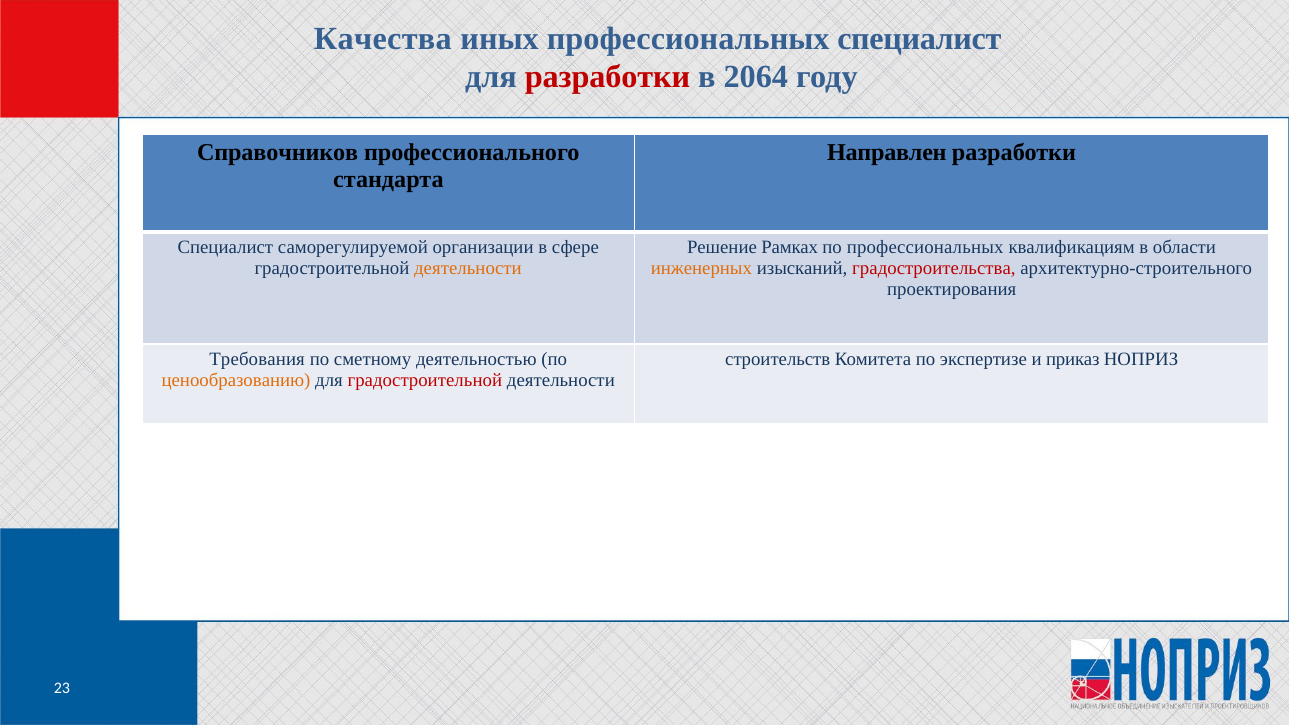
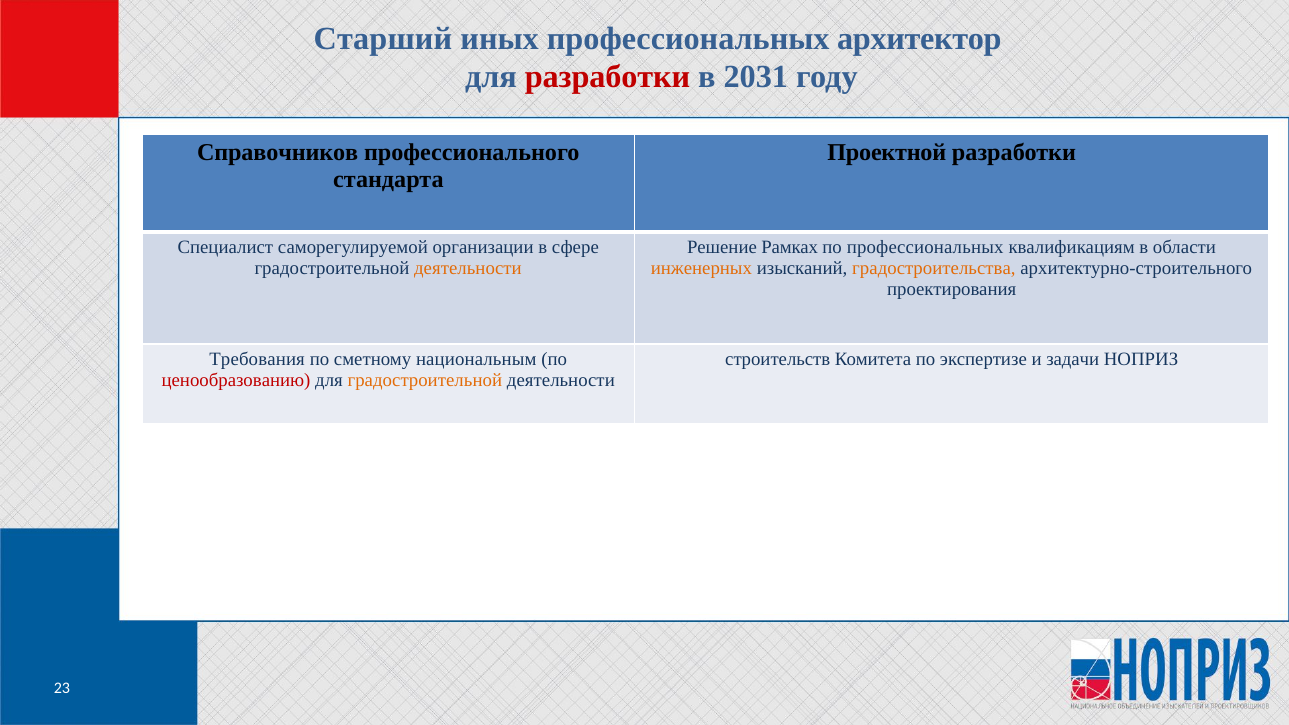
Качества: Качества -> Старший
профессиональных специалист: специалист -> архитектор
2064: 2064 -> 2031
Направлен: Направлен -> Проектной
градостроительства colour: red -> orange
деятельностью: деятельностью -> национальным
приказ: приказ -> задачи
ценообразованию colour: orange -> red
градостроительной at (425, 380) colour: red -> orange
